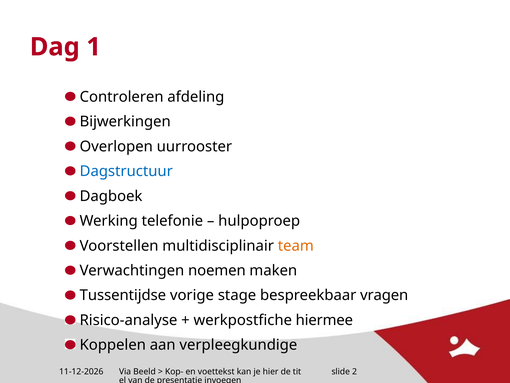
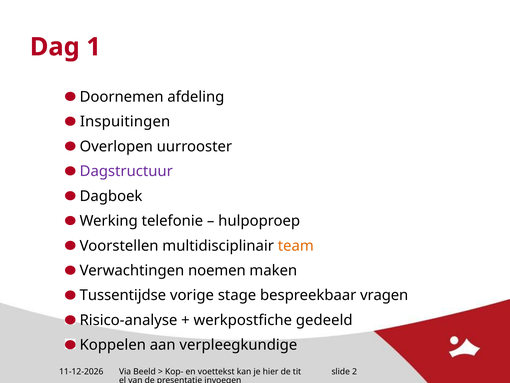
Controleren: Controleren -> Doornemen
Bijwerkingen: Bijwerkingen -> Inspuitingen
Dagstructuur colour: blue -> purple
hiermee: hiermee -> gedeeld
